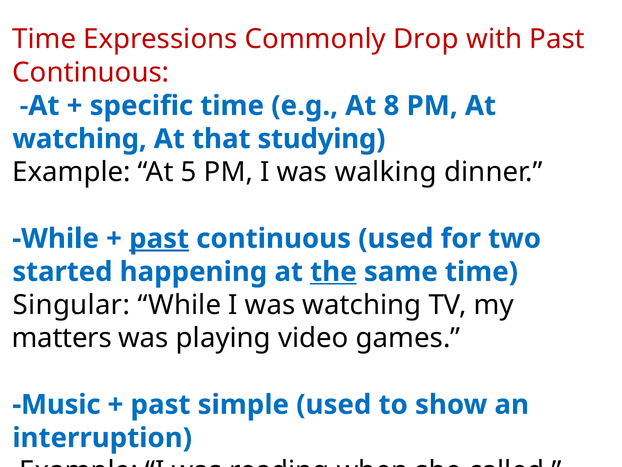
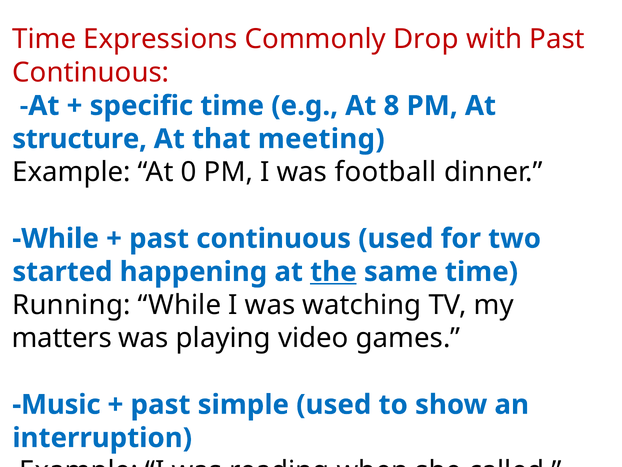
watching at (80, 139): watching -> structure
studying: studying -> meeting
5: 5 -> 0
walking: walking -> football
past at (159, 238) underline: present -> none
Singular: Singular -> Running
